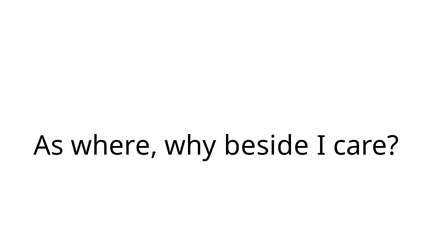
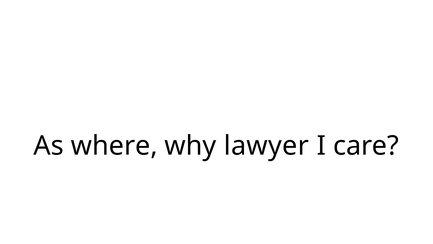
beside: beside -> lawyer
